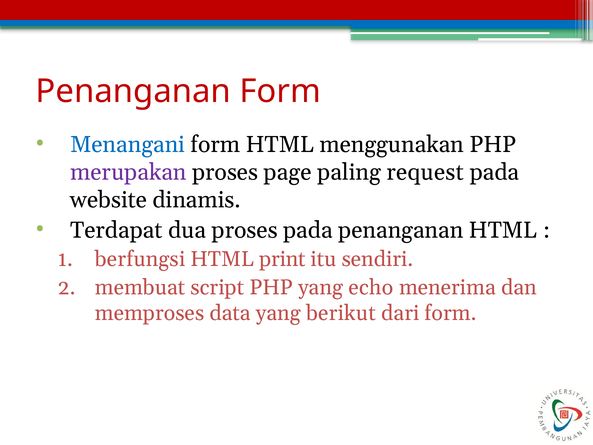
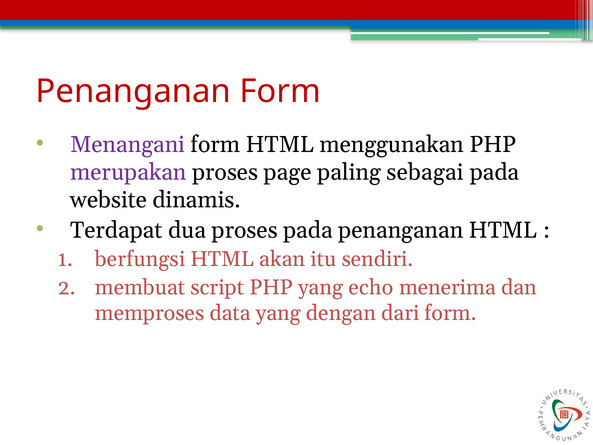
Menangani colour: blue -> purple
request: request -> sebagai
print: print -> akan
berikut: berikut -> dengan
